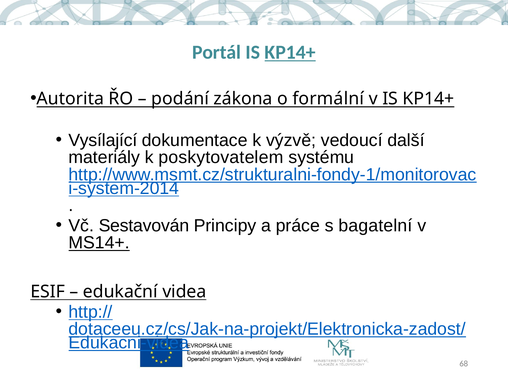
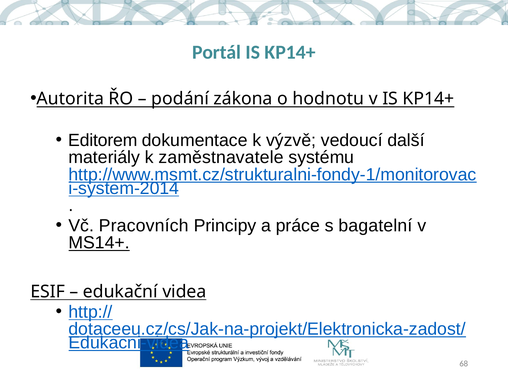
KP14+ at (290, 52) underline: present -> none
formální: formální -> hodnotu
Vysílající: Vysílající -> Editorem
poskytovatelem: poskytovatelem -> zaměstnavatele
Sestavován: Sestavován -> Pracovních
